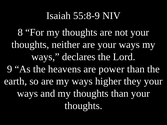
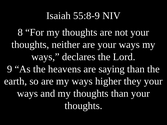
power: power -> saying
